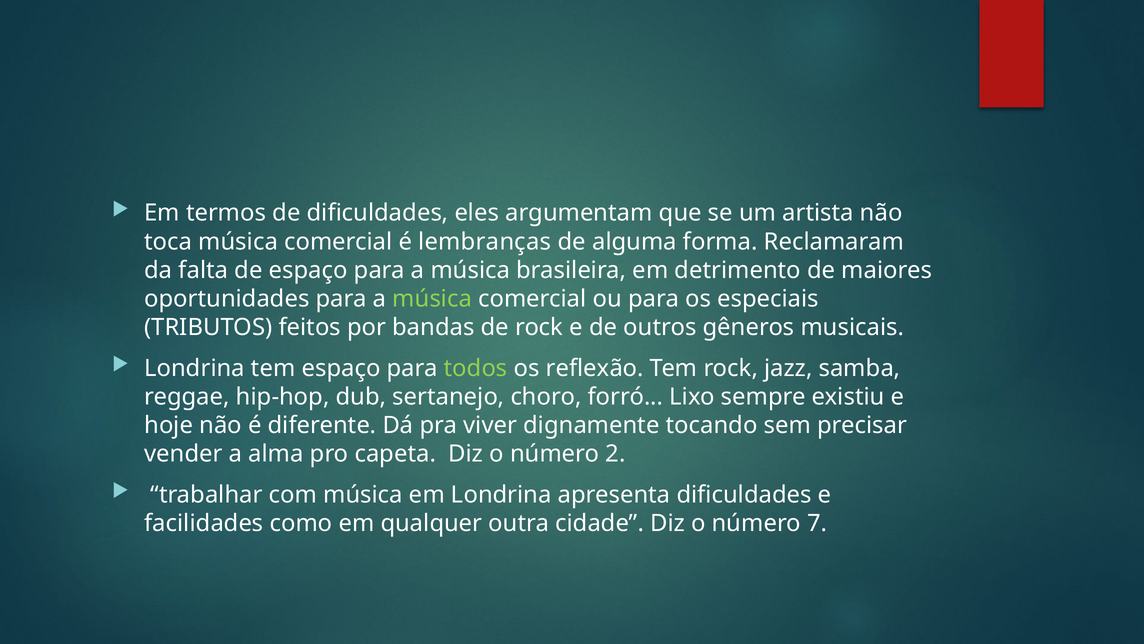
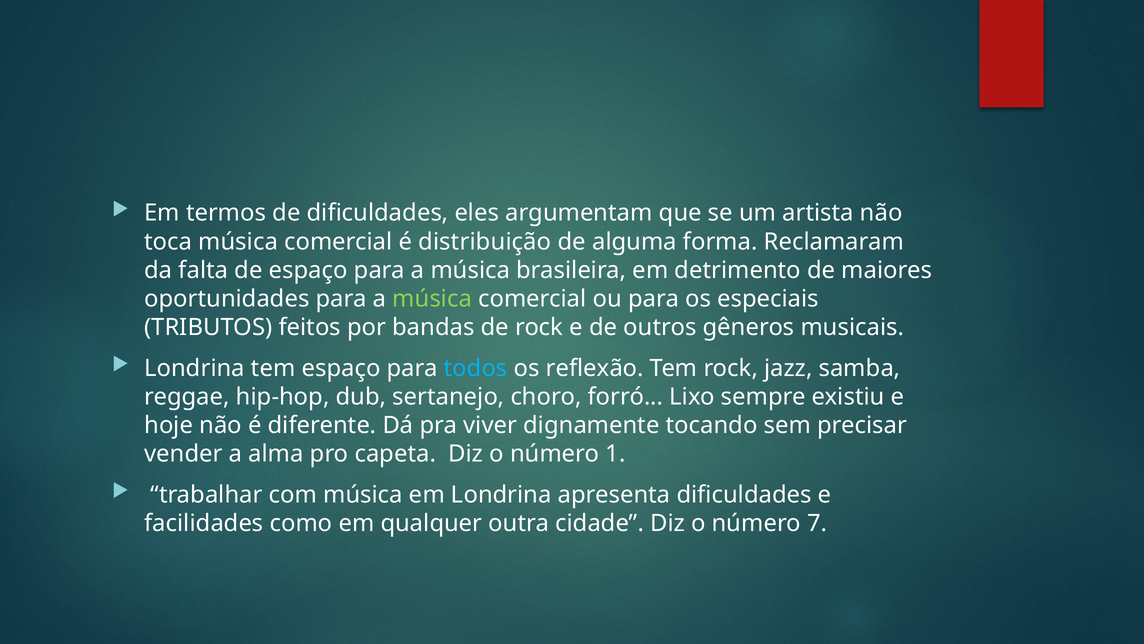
lembranças: lembranças -> distribuição
todos colour: light green -> light blue
2: 2 -> 1
